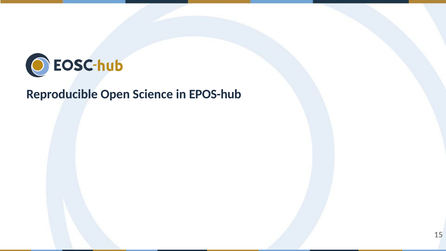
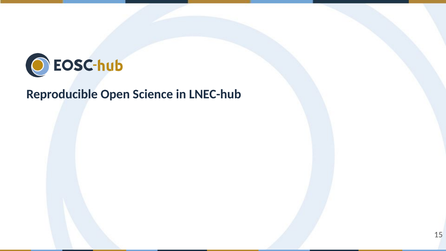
EPOS-hub: EPOS-hub -> LNEC-hub
